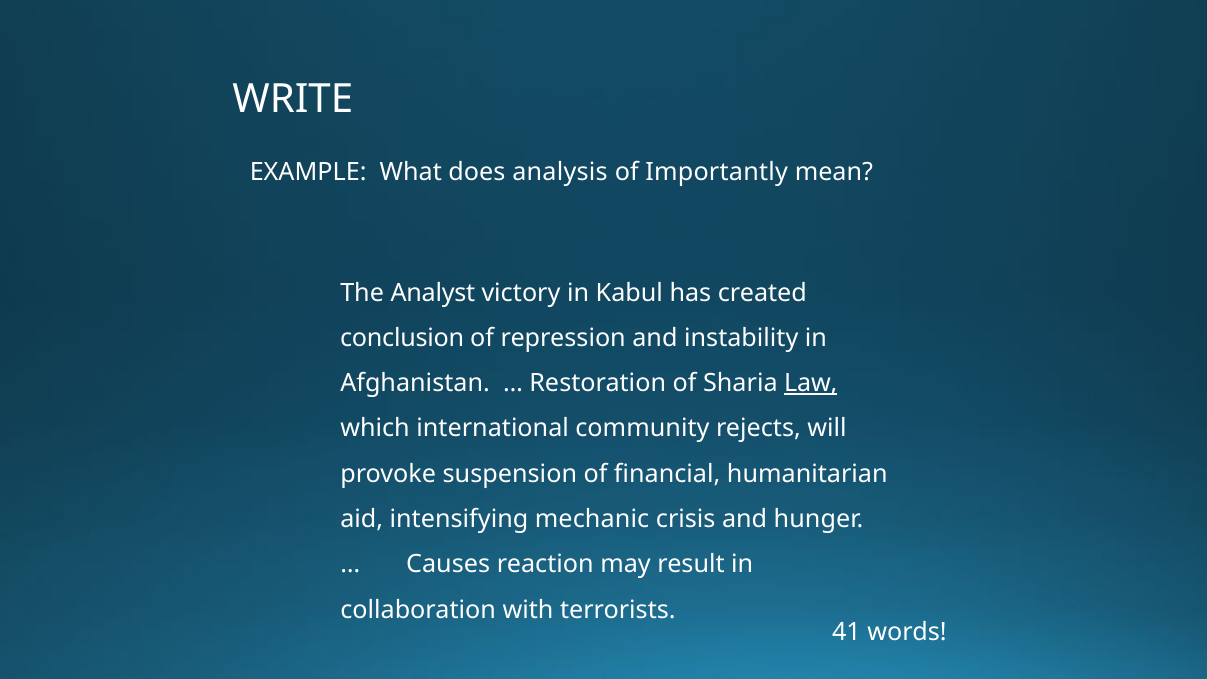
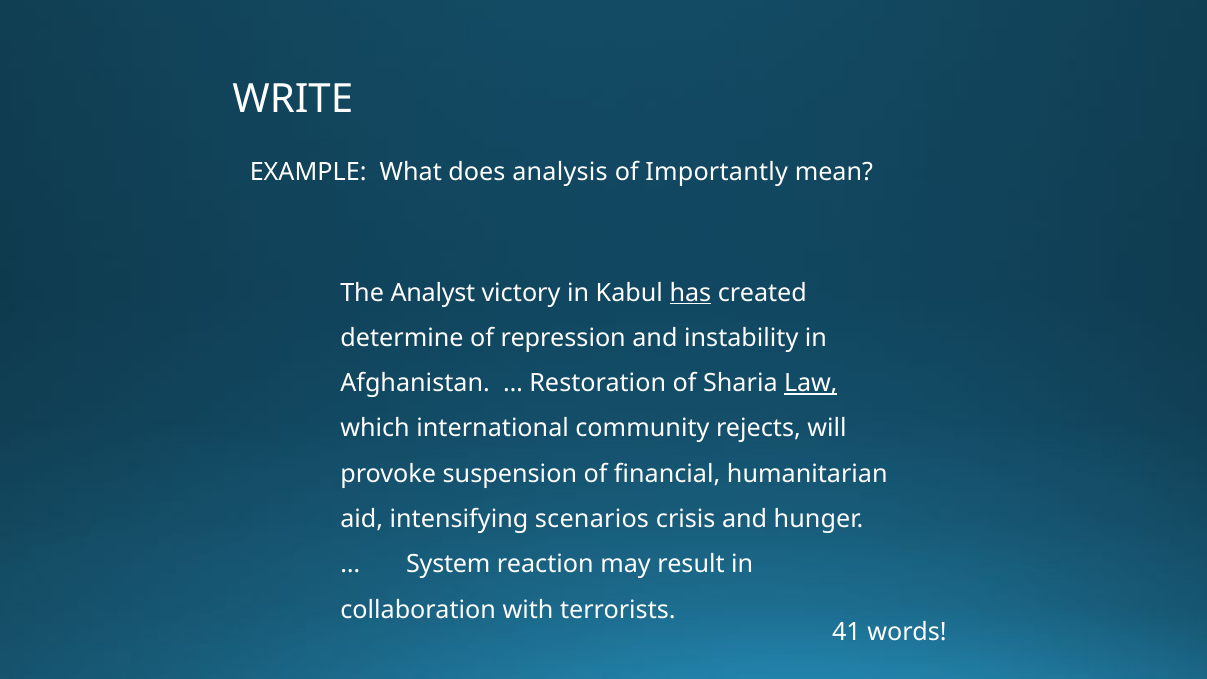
has underline: none -> present
conclusion: conclusion -> determine
mechanic: mechanic -> scenarios
Causes: Causes -> System
